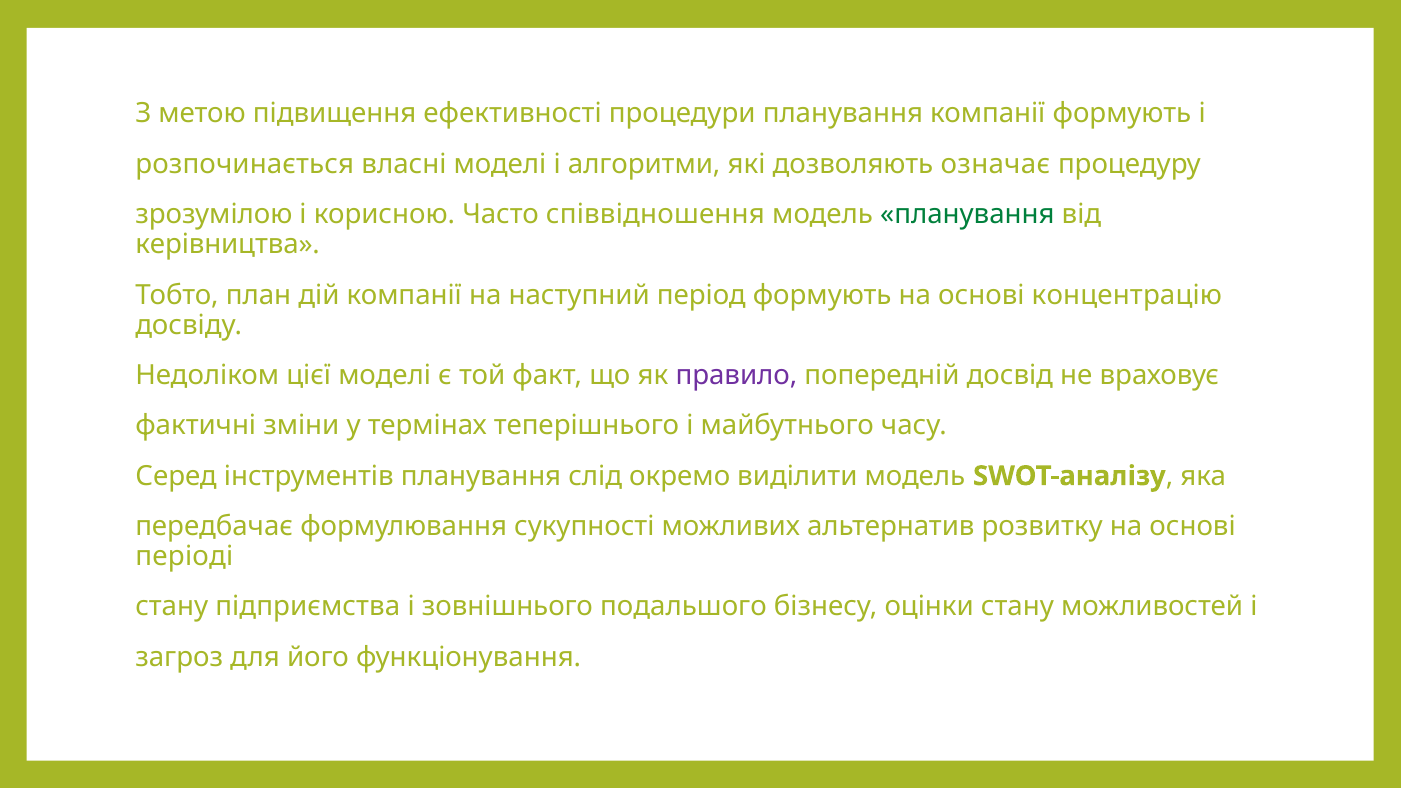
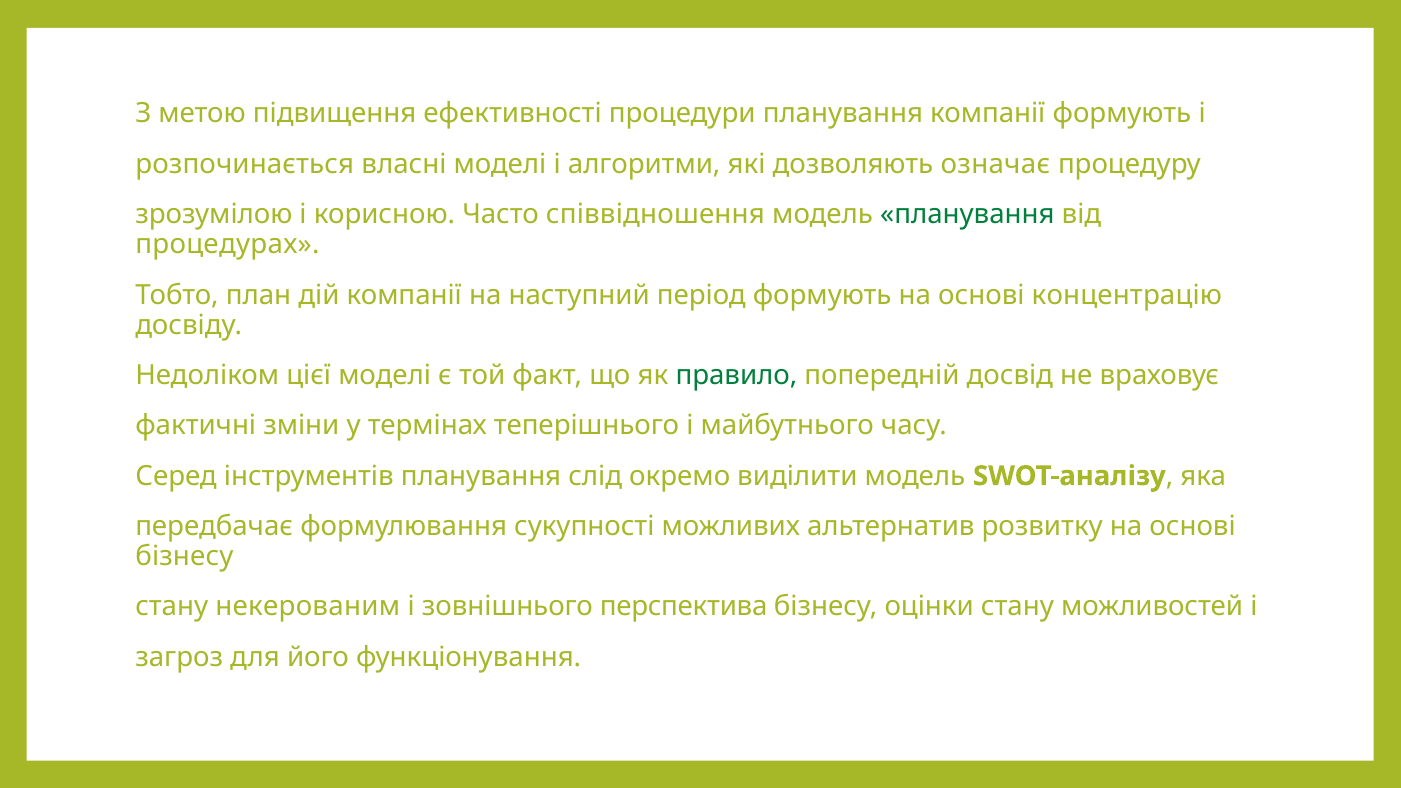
керівництва: керівництва -> процедурах
правило colour: purple -> green
періоді at (184, 556): періоді -> бізнесу
підприємства: підприємства -> некерованим
подальшого: подальшого -> перспектива
